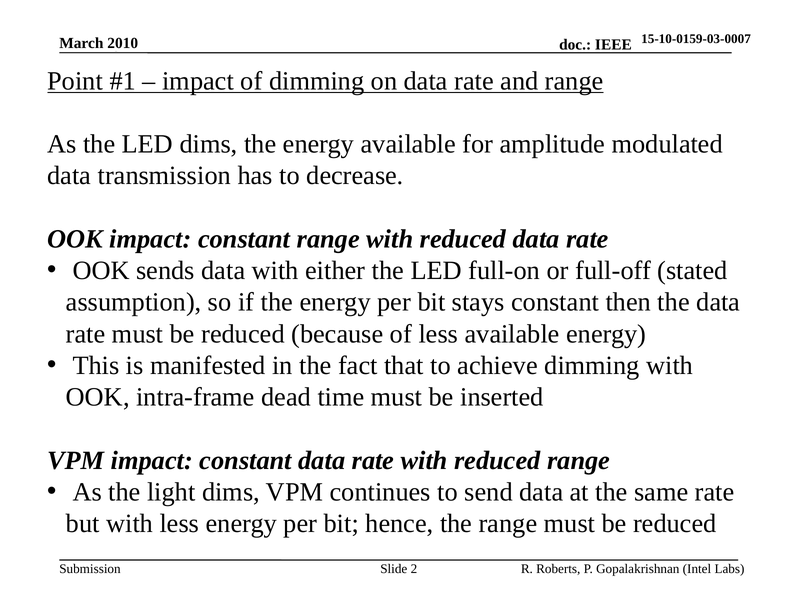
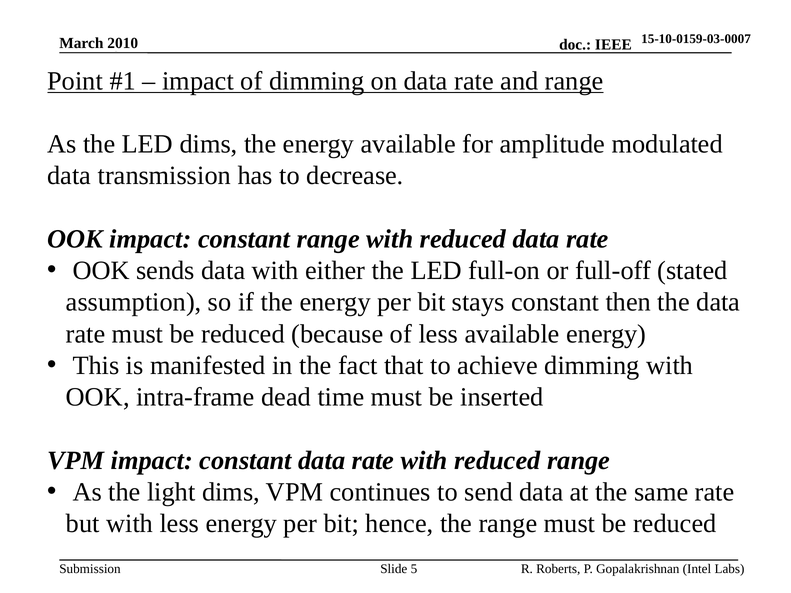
2: 2 -> 5
